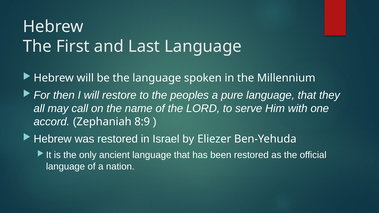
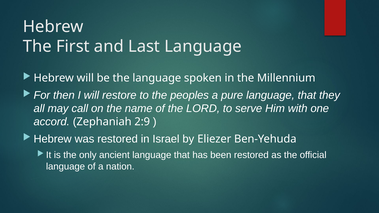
8:9: 8:9 -> 2:9
